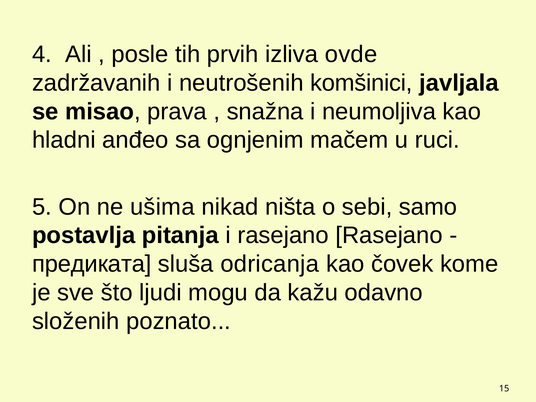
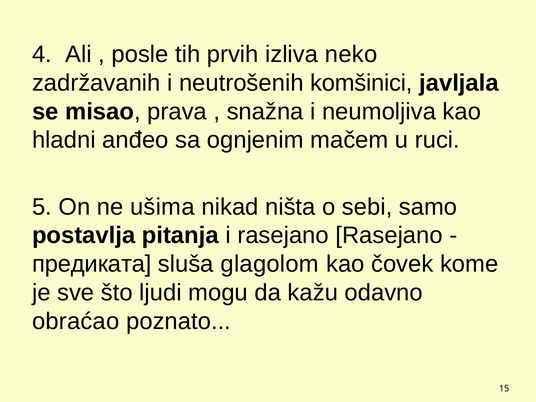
ovde: ovde -> neko
odricanja: odricanja -> glagolom
složenih: složenih -> obraćao
